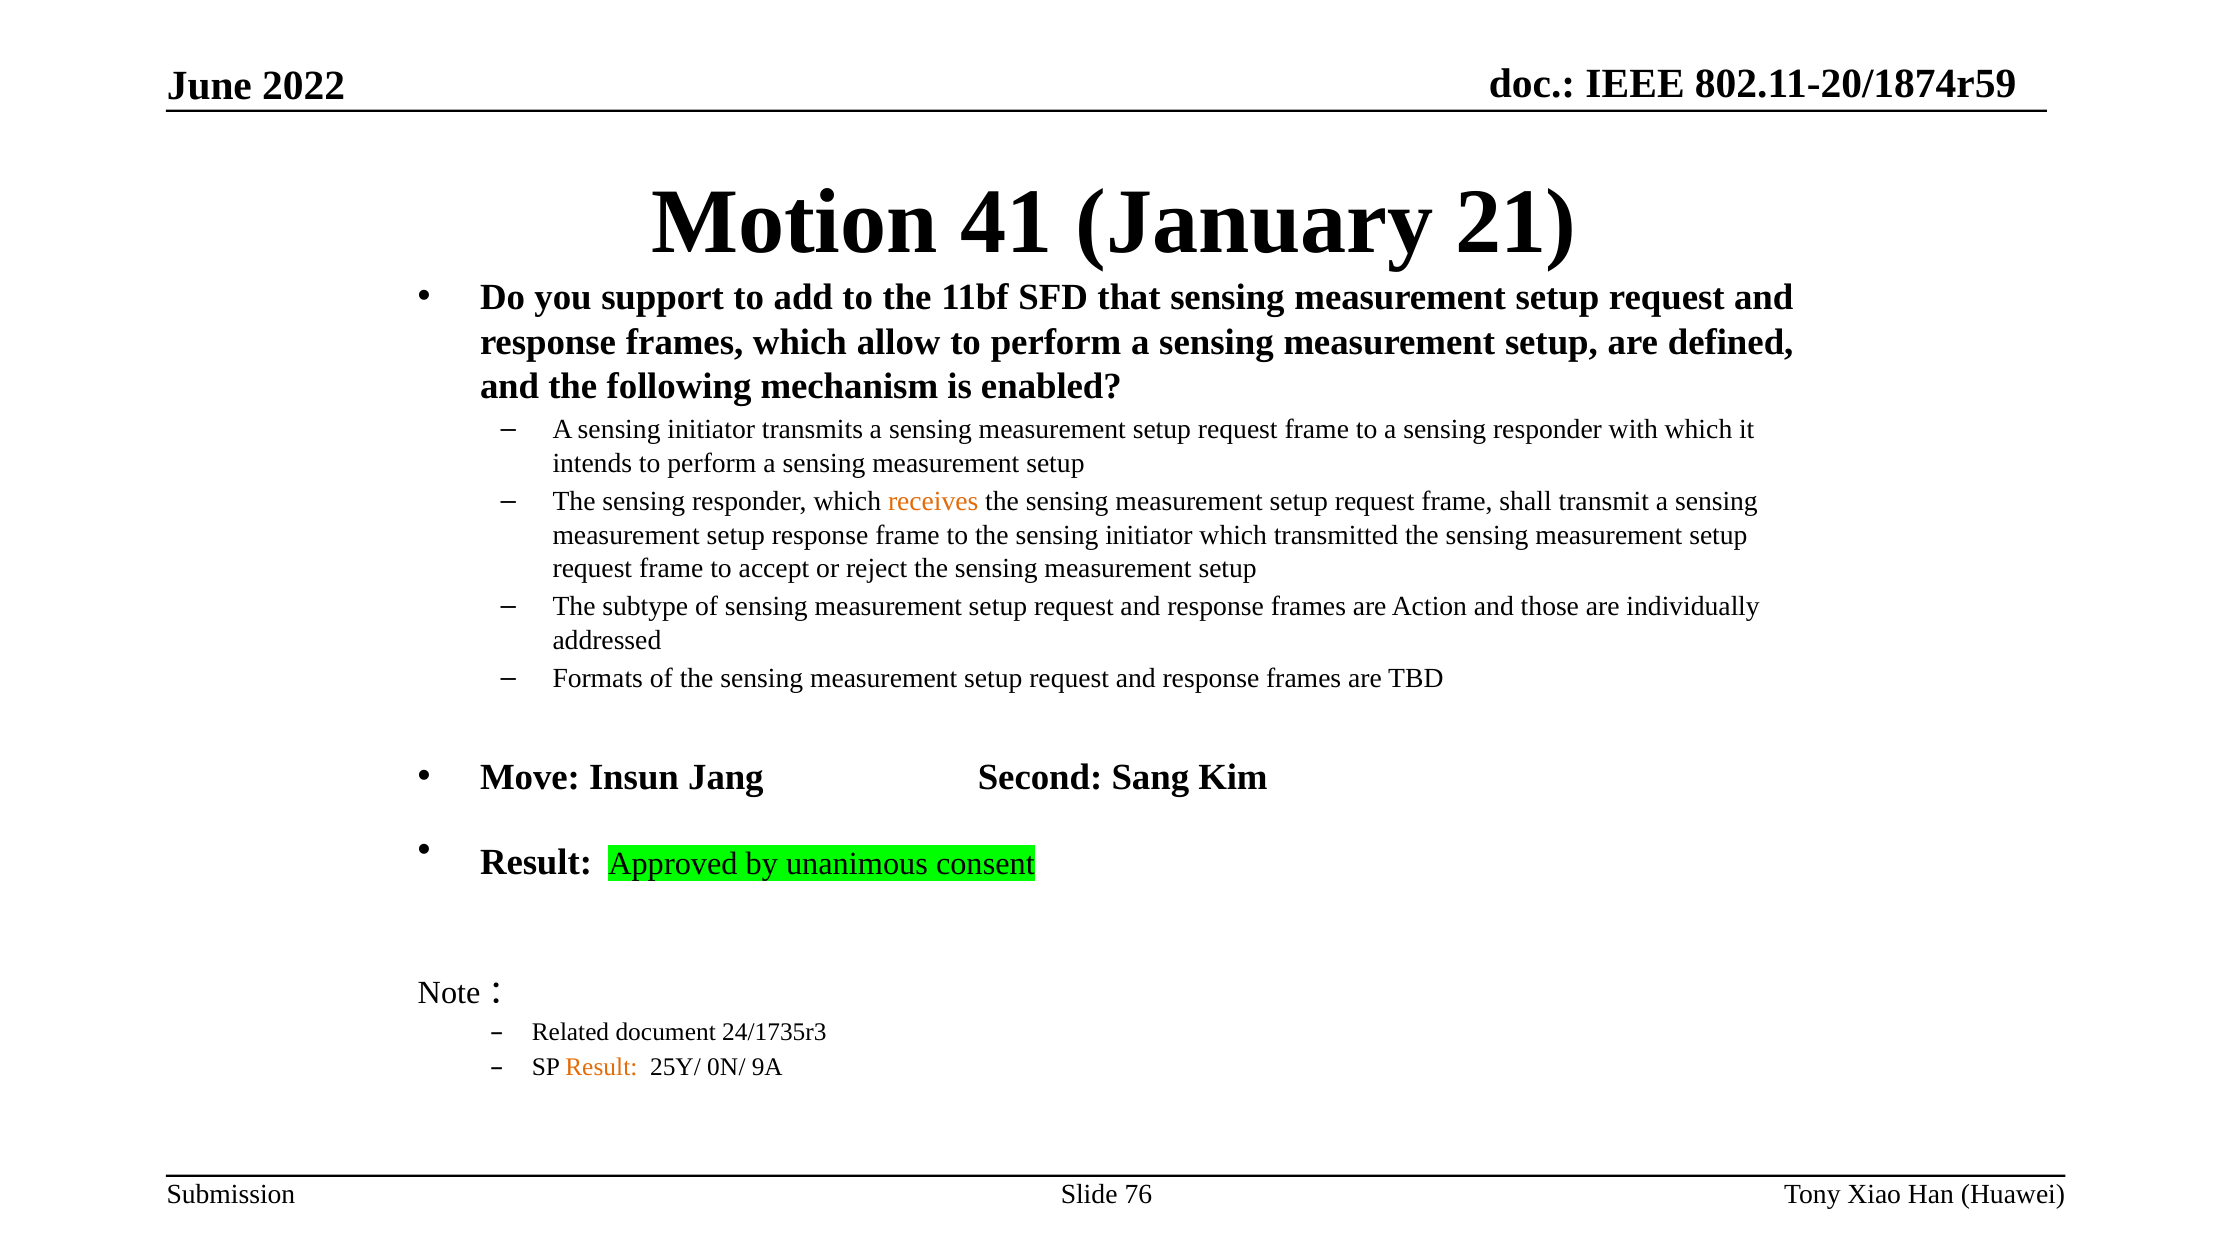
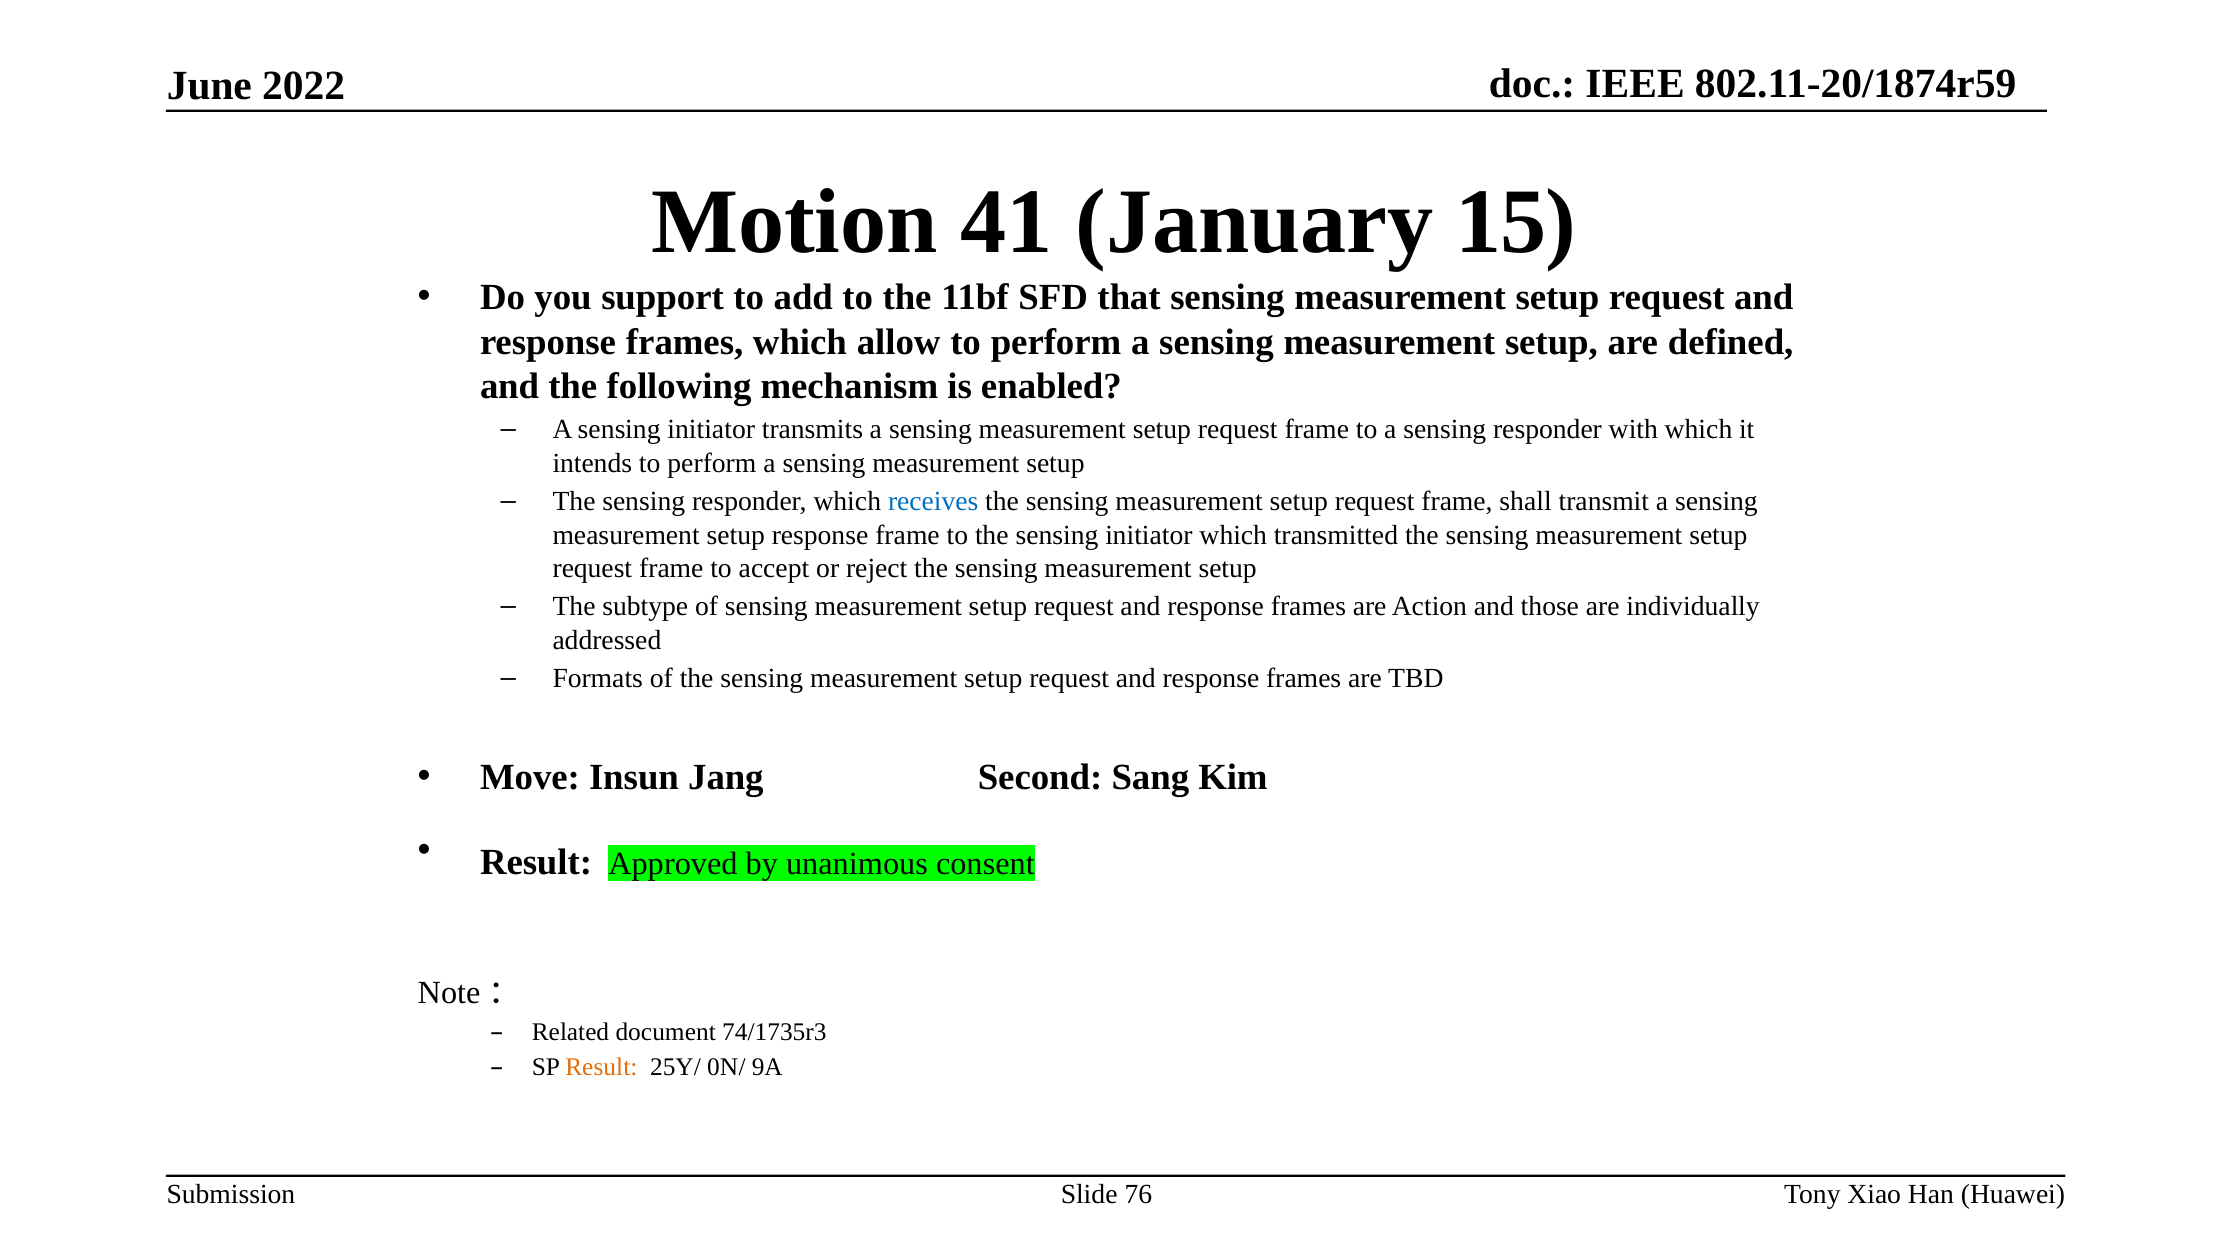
21: 21 -> 15
receives colour: orange -> blue
24/1735r3: 24/1735r3 -> 74/1735r3
